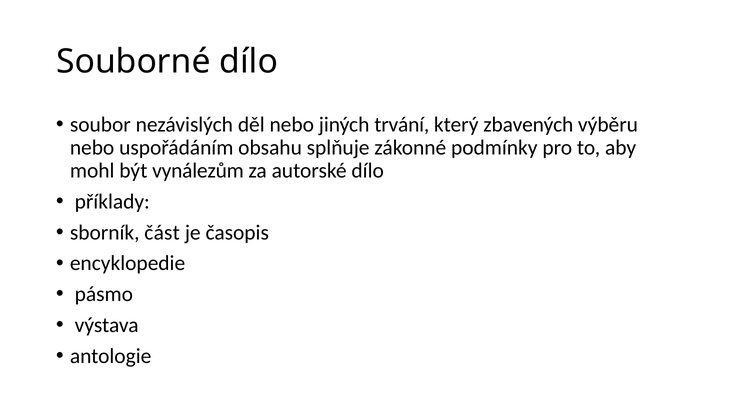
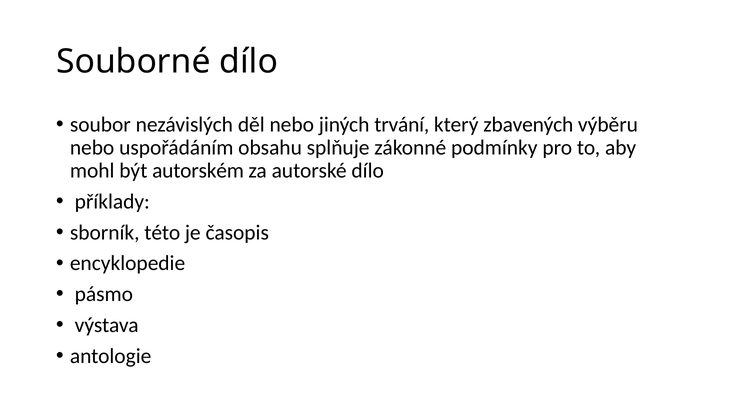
vynálezům: vynálezům -> autorském
část: část -> této
